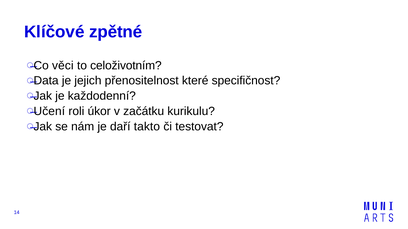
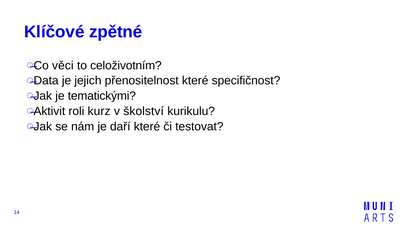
každodenní: každodenní -> tematickými
Učení: Učení -> Aktivit
úkor: úkor -> kurz
začátku: začátku -> školství
daří takto: takto -> které
